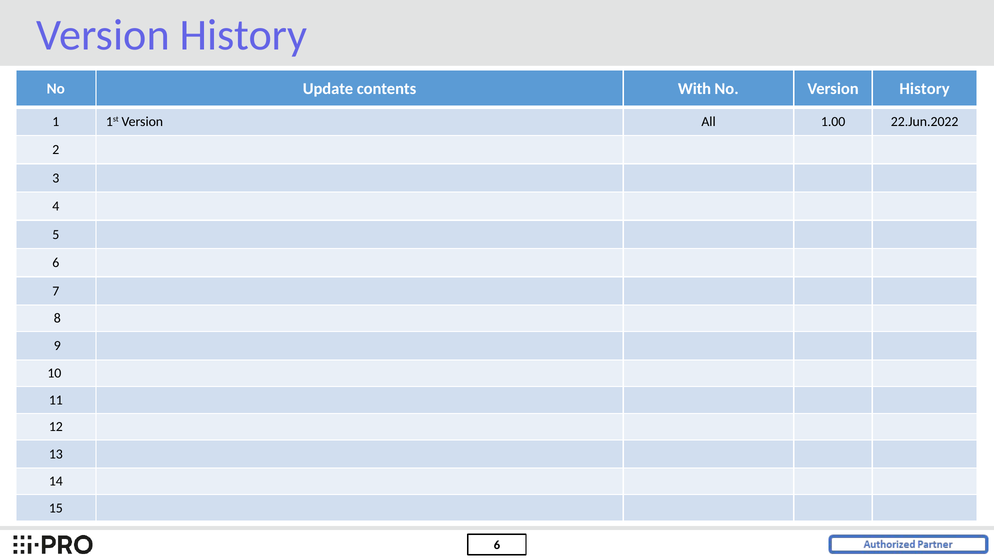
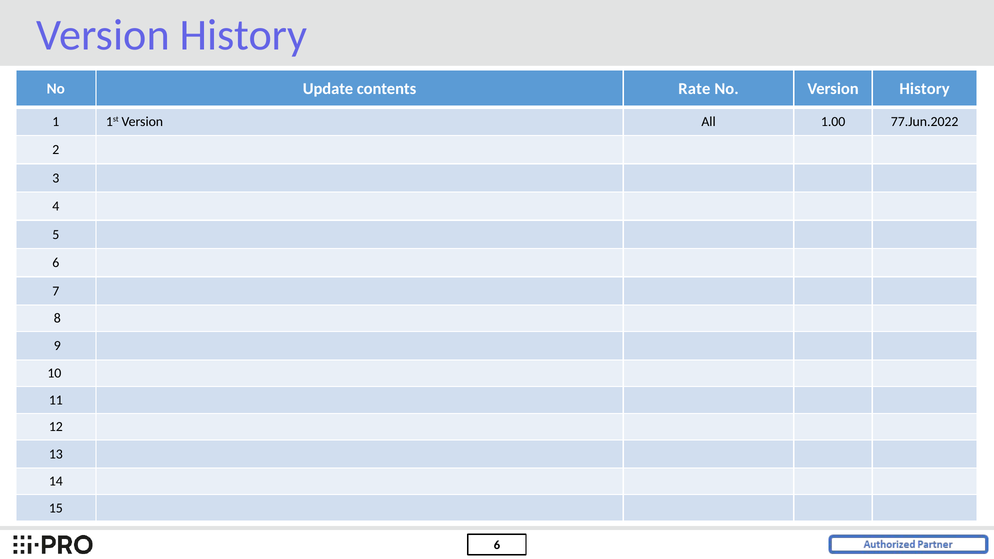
With: With -> Rate
22.Jun.2022: 22.Jun.2022 -> 77.Jun.2022
